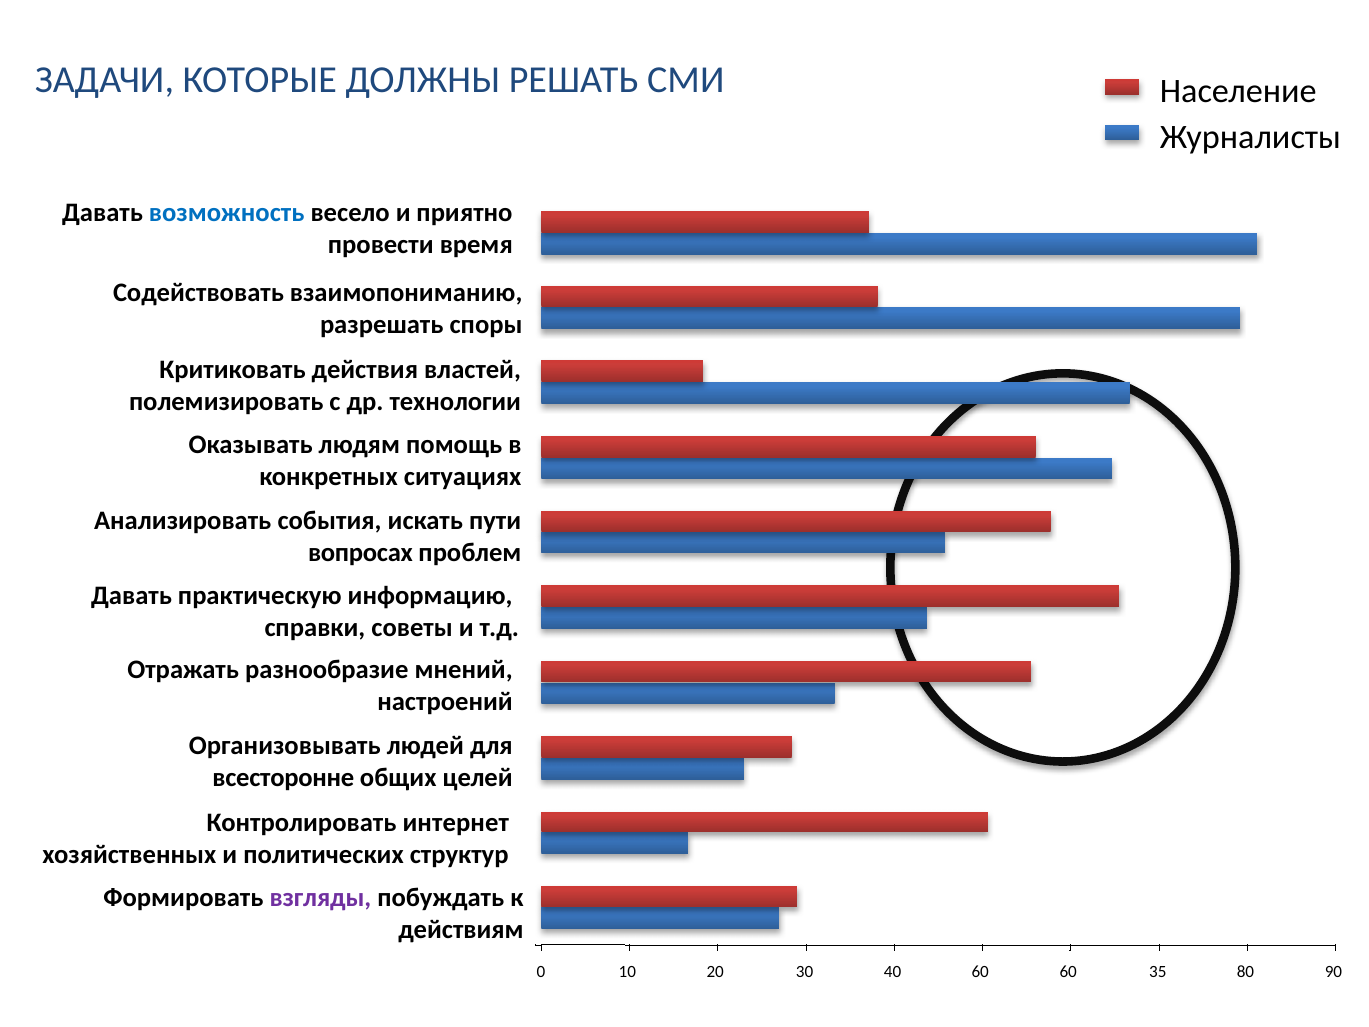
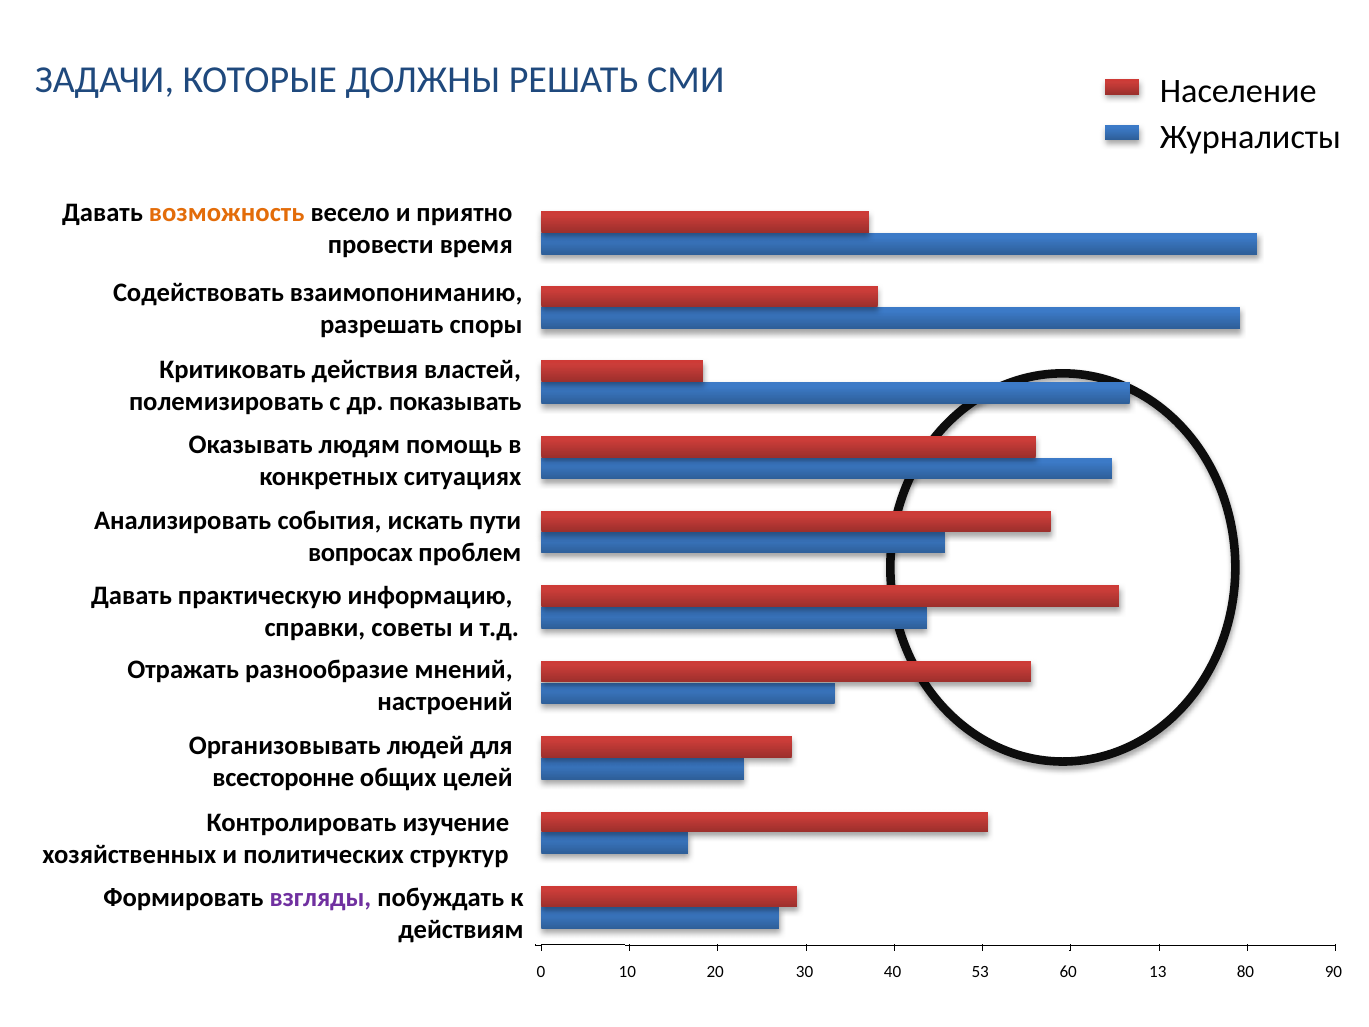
возможность colour: blue -> orange
технологии: технологии -> показывать
интернет: интернет -> изучение
40 60: 60 -> 53
35: 35 -> 13
